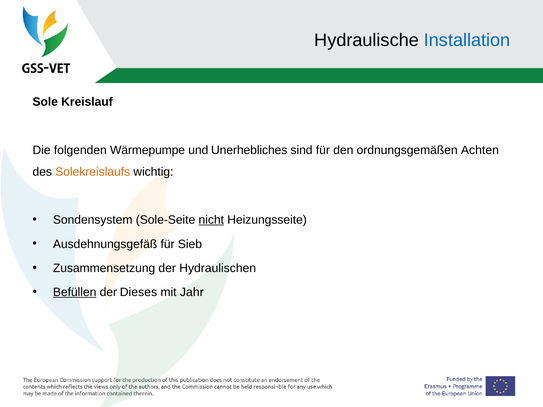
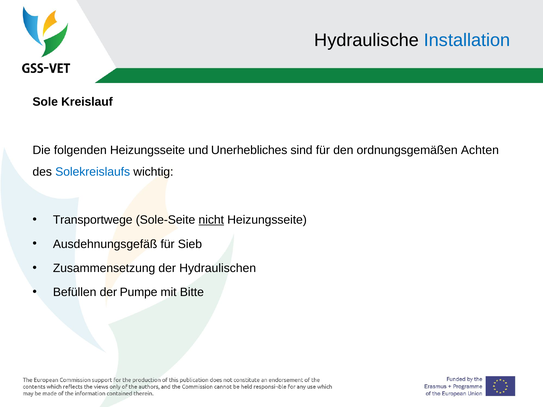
folgenden Wärmepumpe: Wärmepumpe -> Heizungsseite
Solekreislaufs colour: orange -> blue
Sondensystem: Sondensystem -> Transportwege
Befüllen underline: present -> none
Dieses: Dieses -> Pumpe
Jahr: Jahr -> Bitte
